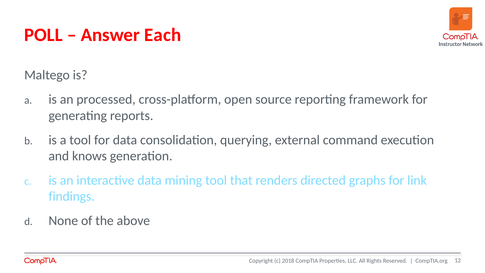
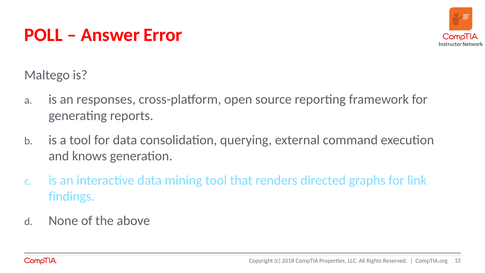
Each: Each -> Error
processed: processed -> responses
